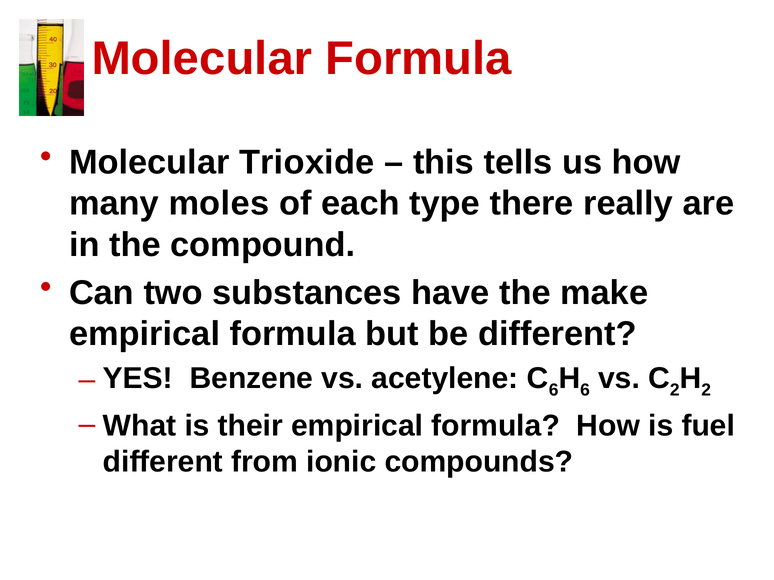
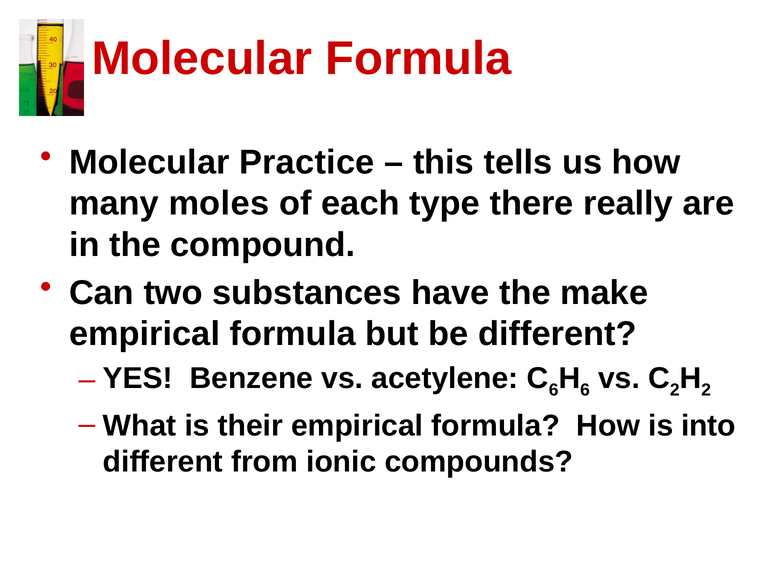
Trioxide: Trioxide -> Practice
fuel: fuel -> into
